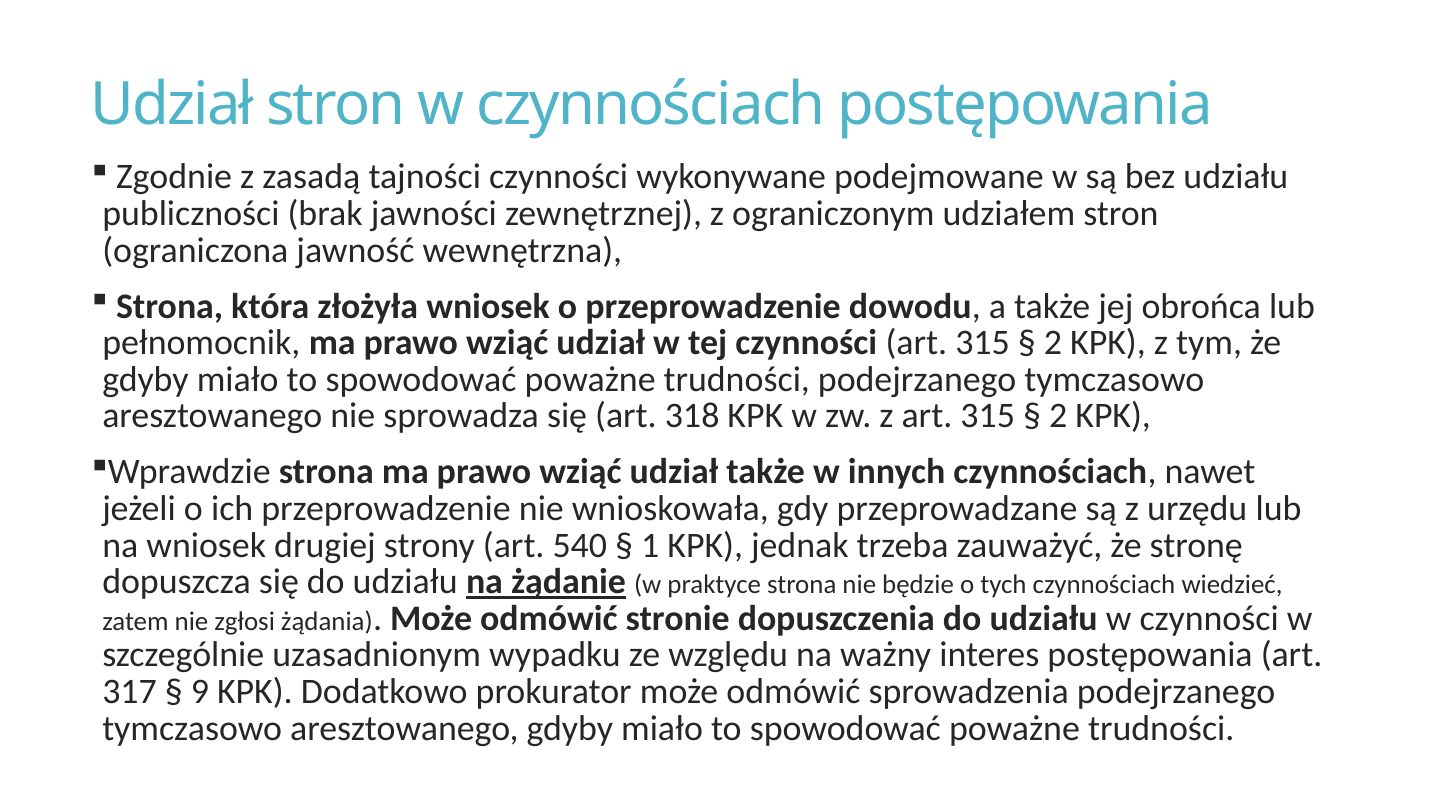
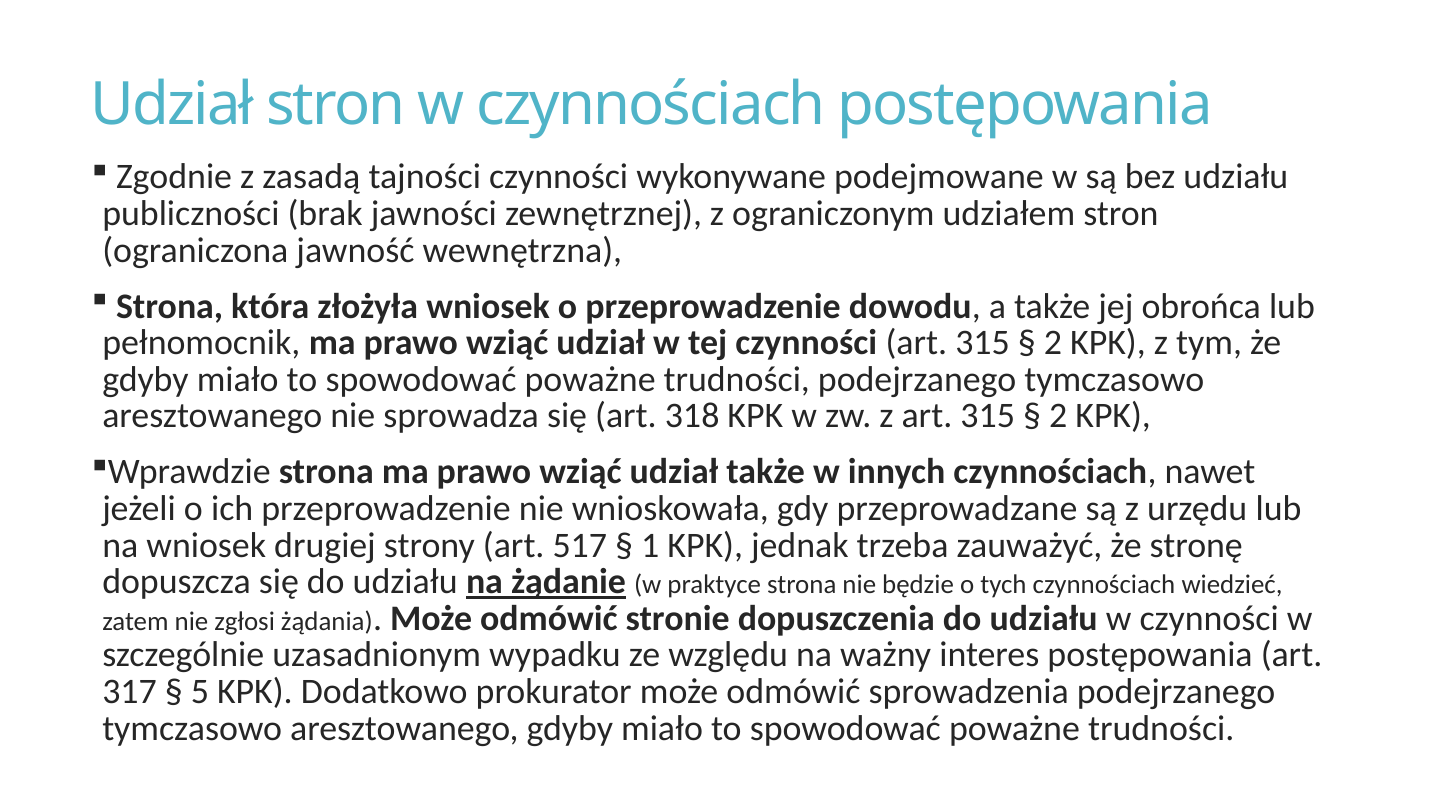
540: 540 -> 517
9: 9 -> 5
